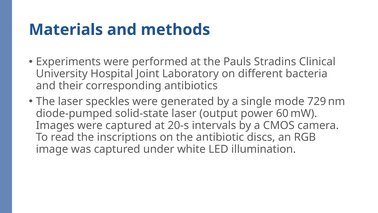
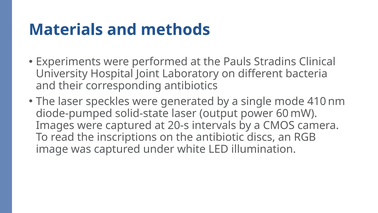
729: 729 -> 410
